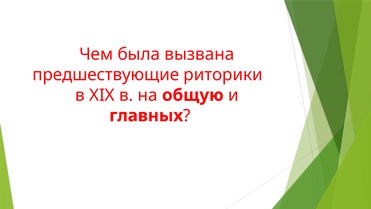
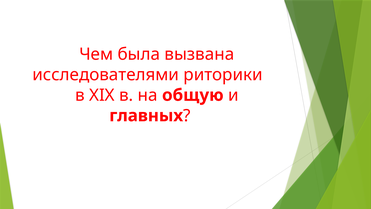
предшествующие: предшествующие -> исследователями
